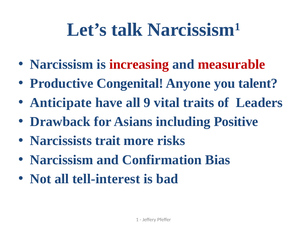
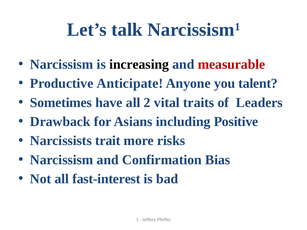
increasing colour: red -> black
Congenital: Congenital -> Anticipate
Anticipate: Anticipate -> Sometimes
9: 9 -> 2
tell-interest: tell-interest -> fast-interest
